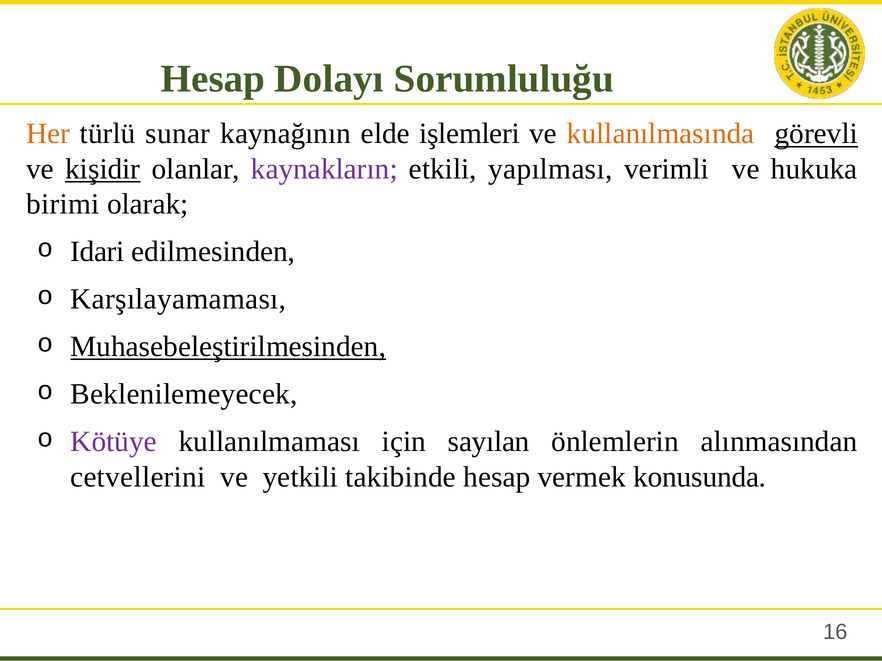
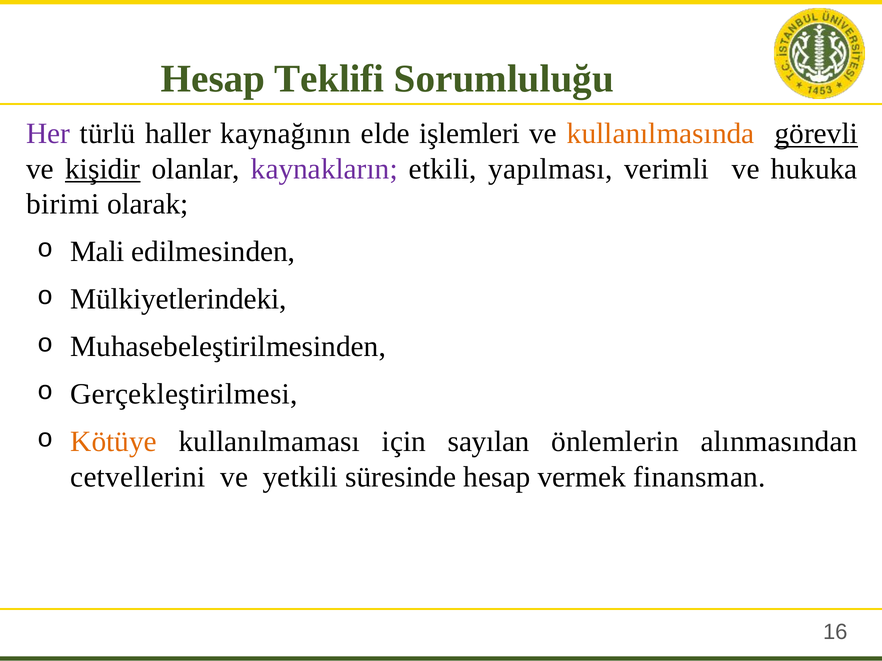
Dolayı: Dolayı -> Teklifi
Her colour: orange -> purple
sunar: sunar -> haller
Idari: Idari -> Mali
Karşılayamaması: Karşılayamaması -> Mülkiyetlerindeki
Muhasebeleştirilmesinden underline: present -> none
Beklenilemeyecek: Beklenilemeyecek -> Gerçekleştirilmesi
Kötüye colour: purple -> orange
takibinde: takibinde -> süresinde
konusunda: konusunda -> finansman
